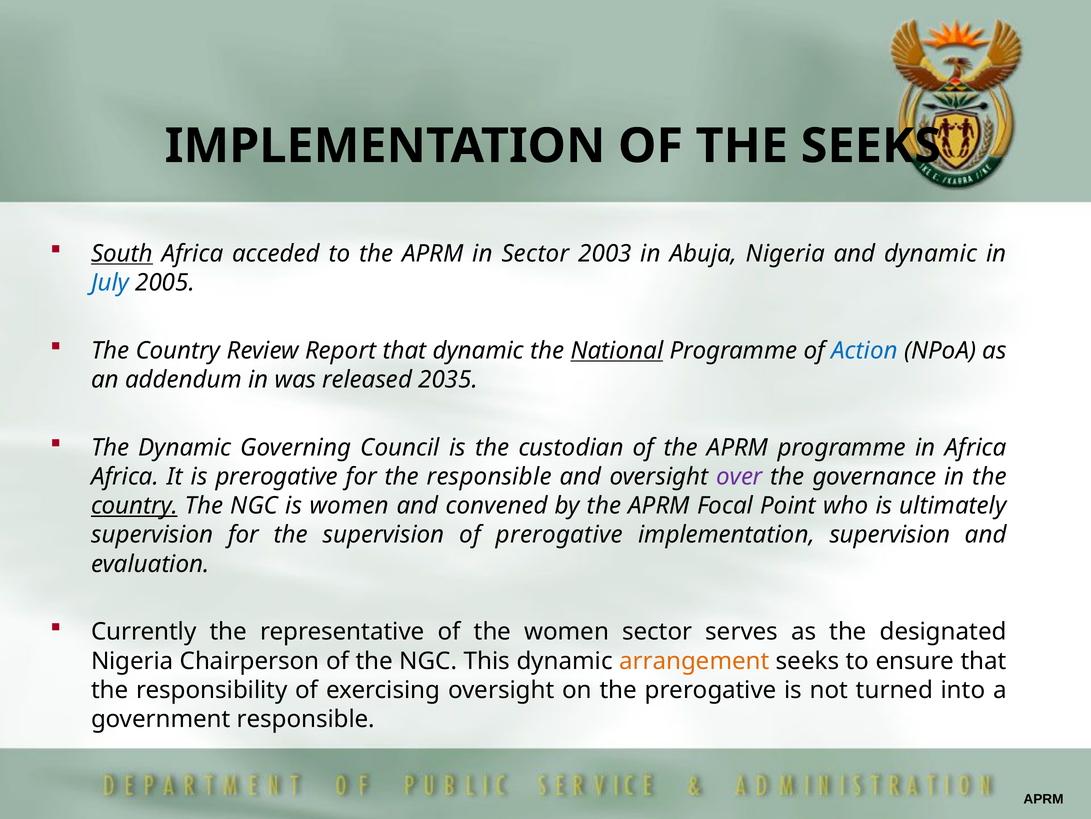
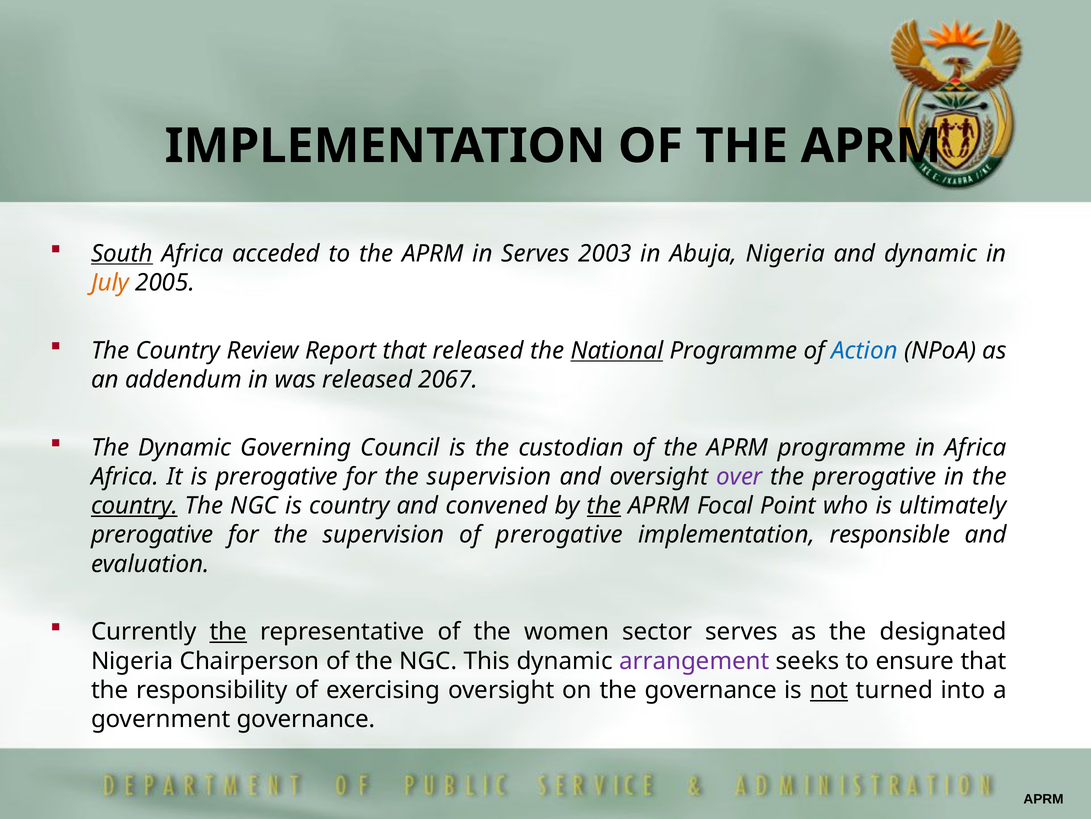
IMPLEMENTATION OF THE SEEKS: SEEKS -> APRM
in Sector: Sector -> Serves
July colour: blue -> orange
that dynamic: dynamic -> released
2035: 2035 -> 2067
responsible at (489, 476): responsible -> supervision
the governance: governance -> prerogative
is women: women -> country
the at (604, 505) underline: none -> present
supervision at (152, 534): supervision -> prerogative
implementation supervision: supervision -> responsible
the at (228, 631) underline: none -> present
arrangement colour: orange -> purple
the prerogative: prerogative -> governance
not underline: none -> present
government responsible: responsible -> governance
